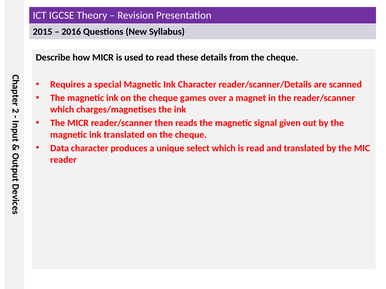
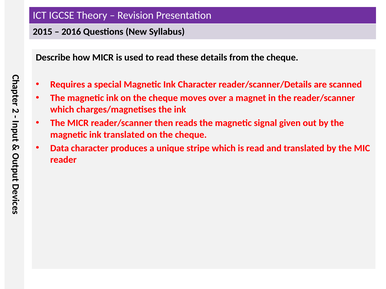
games: games -> moves
select: select -> stripe
